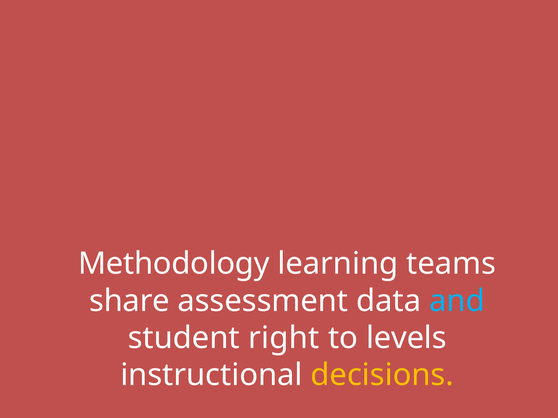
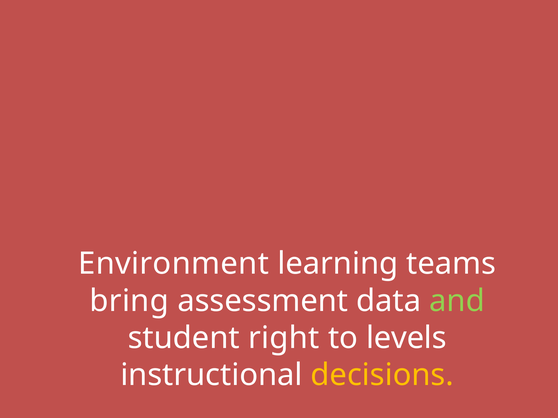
Methodology: Methodology -> Environment
share: share -> bring
and colour: light blue -> light green
